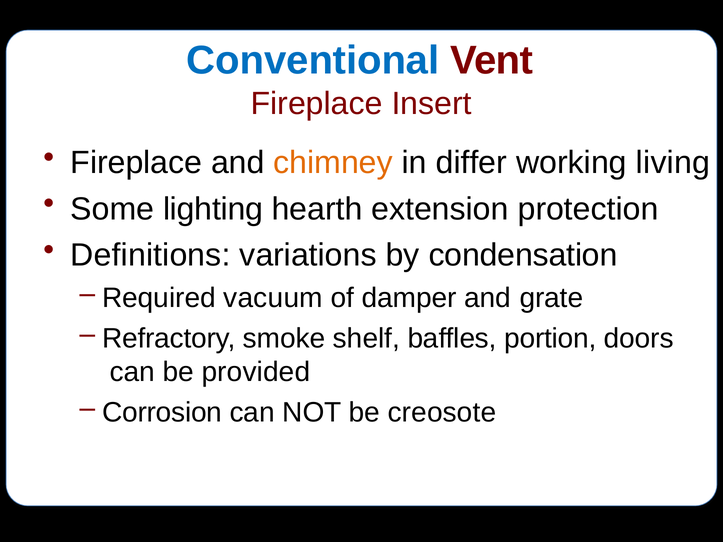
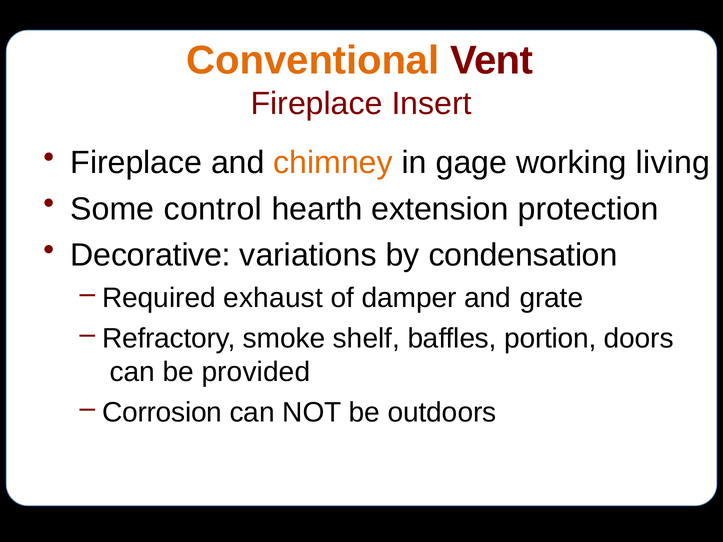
Conventional colour: blue -> orange
differ: differ -> gage
lighting: lighting -> control
Definitions: Definitions -> Decorative
vacuum: vacuum -> exhaust
creosote: creosote -> outdoors
